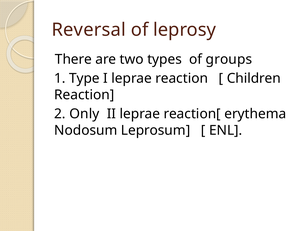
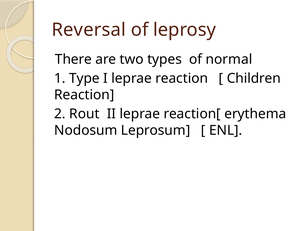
groups: groups -> normal
Only: Only -> Rout
